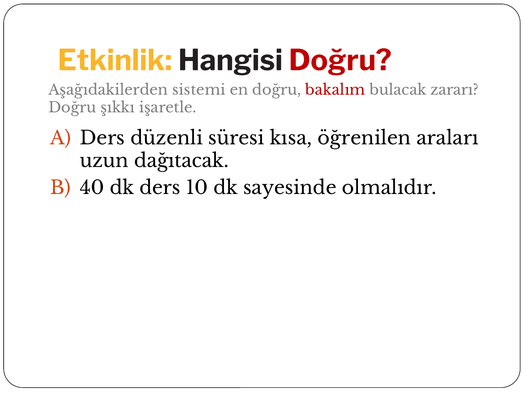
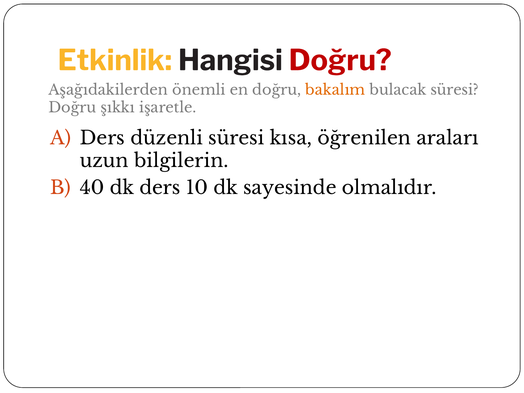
sistemi: sistemi -> önemli
bakalım colour: red -> orange
bulacak zararı: zararı -> süresi
dağıtacak: dağıtacak -> bilgilerin
